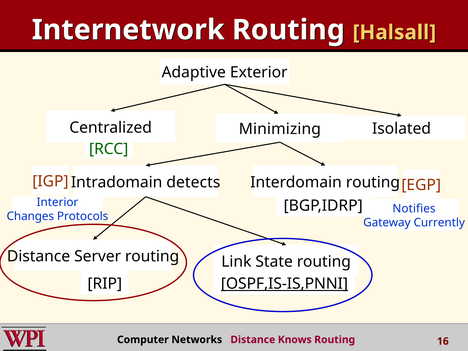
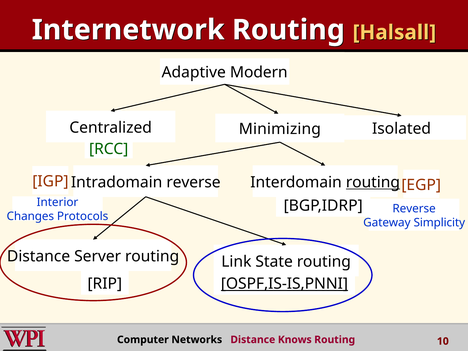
Exterior: Exterior -> Modern
Intradomain detects: detects -> reverse
routing at (373, 182) underline: none -> present
Notifies at (414, 209): Notifies -> Reverse
Currently: Currently -> Simplicity
16: 16 -> 10
